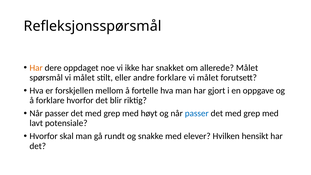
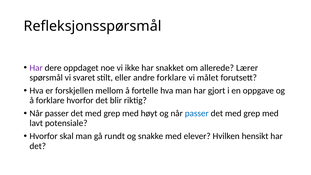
Har at (36, 68) colour: orange -> purple
allerede Målet: Målet -> Lærer
spørsmål vi målet: målet -> svaret
